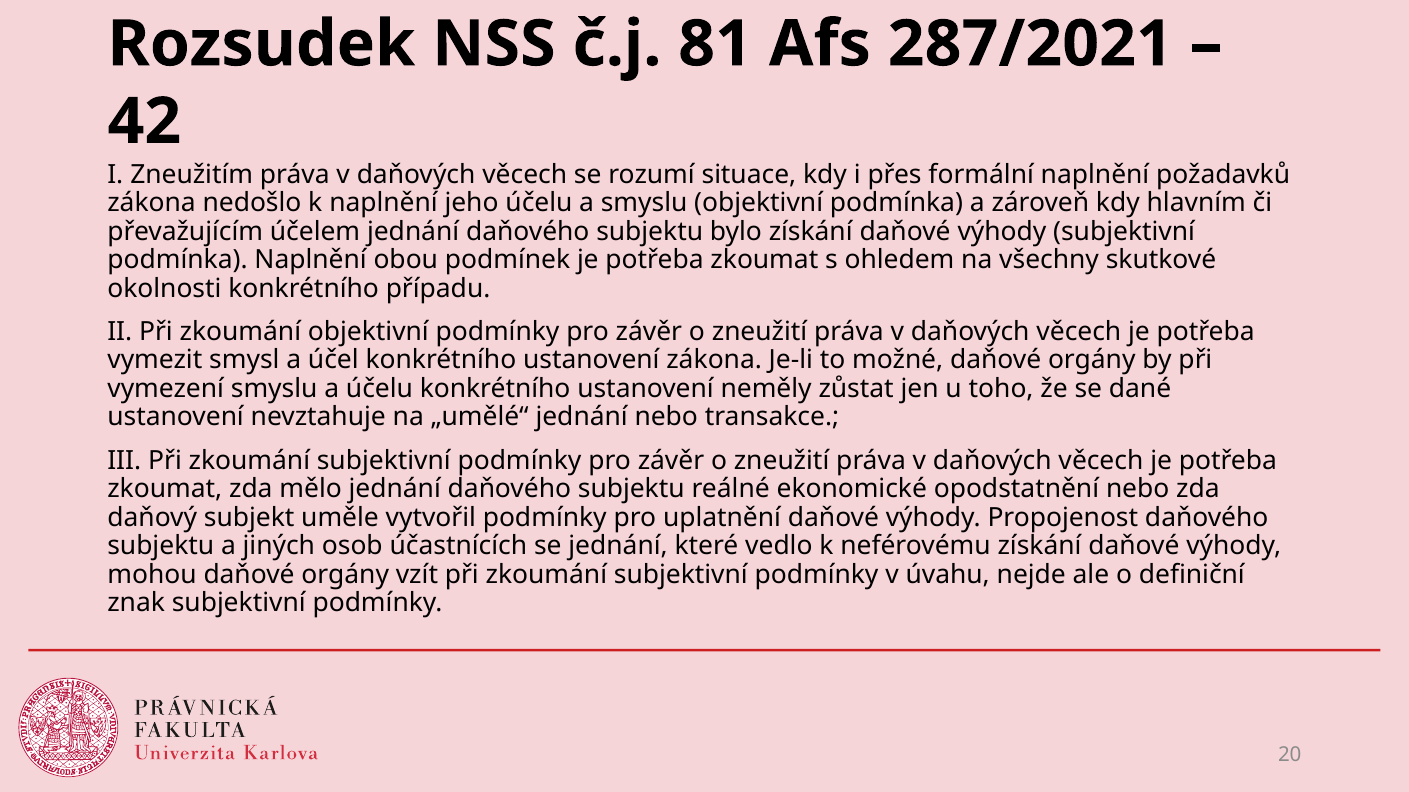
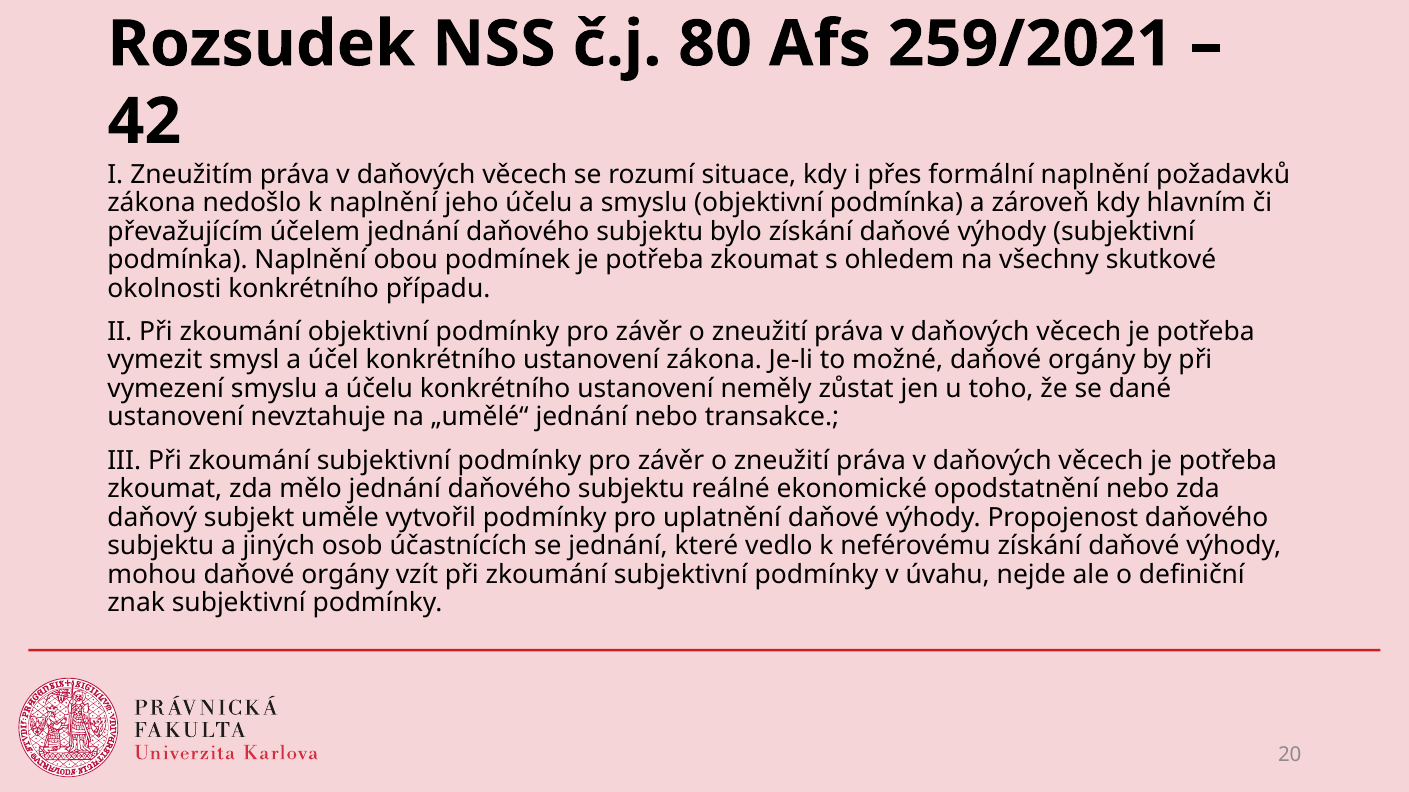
81: 81 -> 80
287/2021: 287/2021 -> 259/2021
